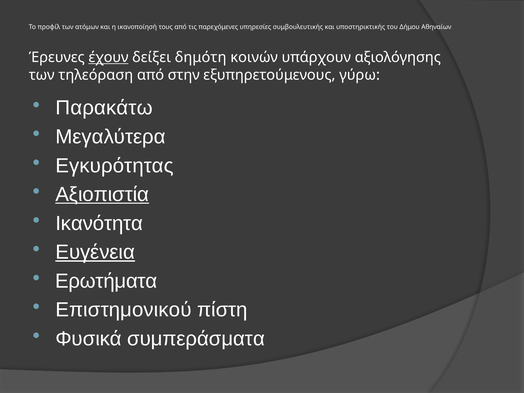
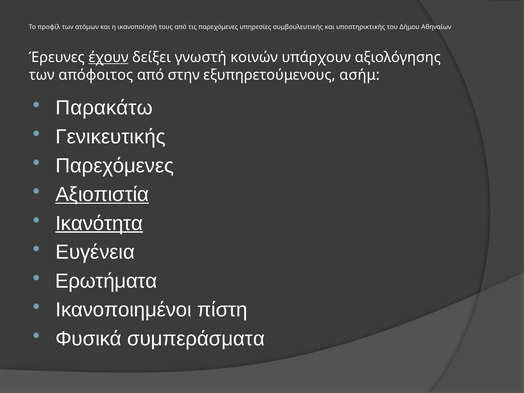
δημότη: δημότη -> γνωστή
τηλεόραση: τηλεόραση -> απόφοιτος
γύρω: γύρω -> ασήμ
Μεγαλύτερα: Μεγαλύτερα -> Γενικευτικής
Εγκυρότητας at (115, 166): Εγκυρότητας -> Παρεχόμενες
Ικανότητα underline: none -> present
Ευγένεια underline: present -> none
Επιστημονικού: Επιστημονικού -> Ικανοποιημένοι
